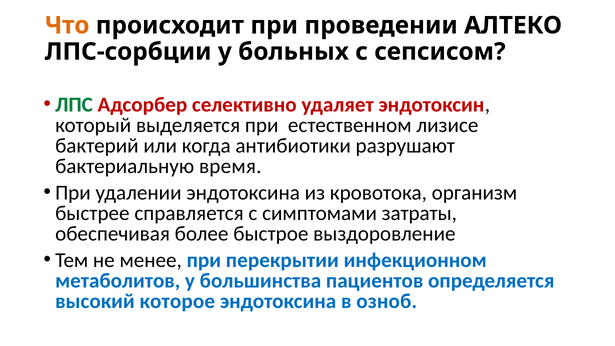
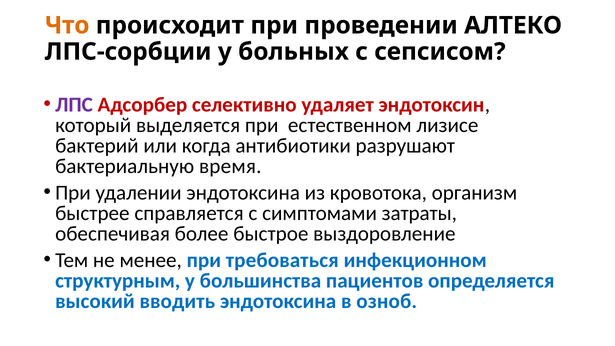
ЛПС colour: green -> purple
перекрытии: перекрытии -> требоваться
метаболитов: метаболитов -> структурным
которое: которое -> вводить
